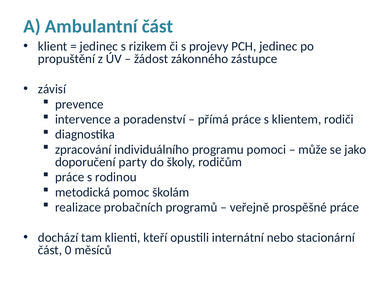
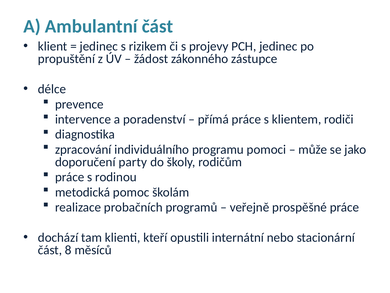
závisí: závisí -> délce
0: 0 -> 8
